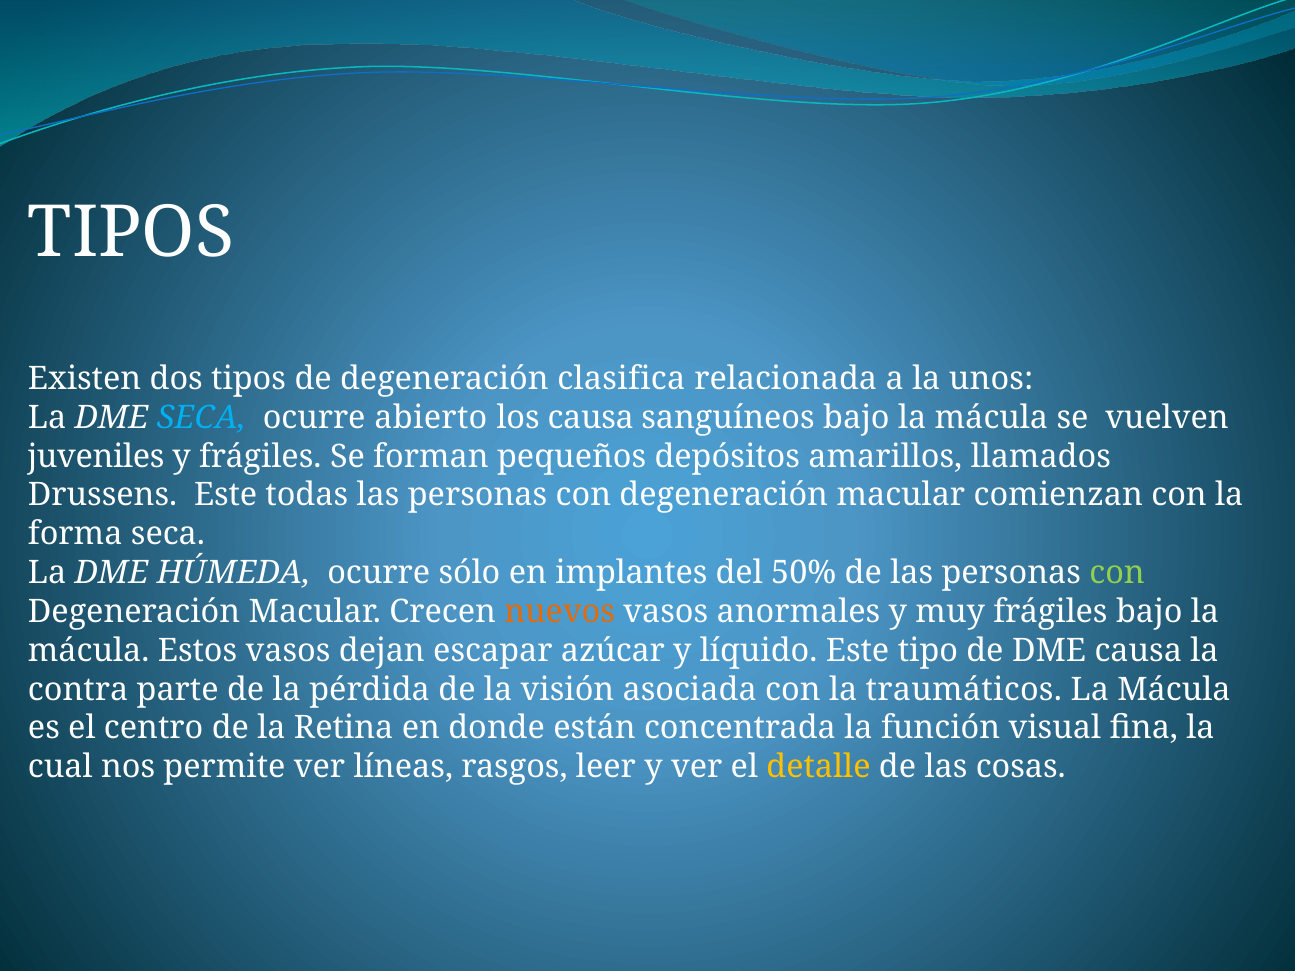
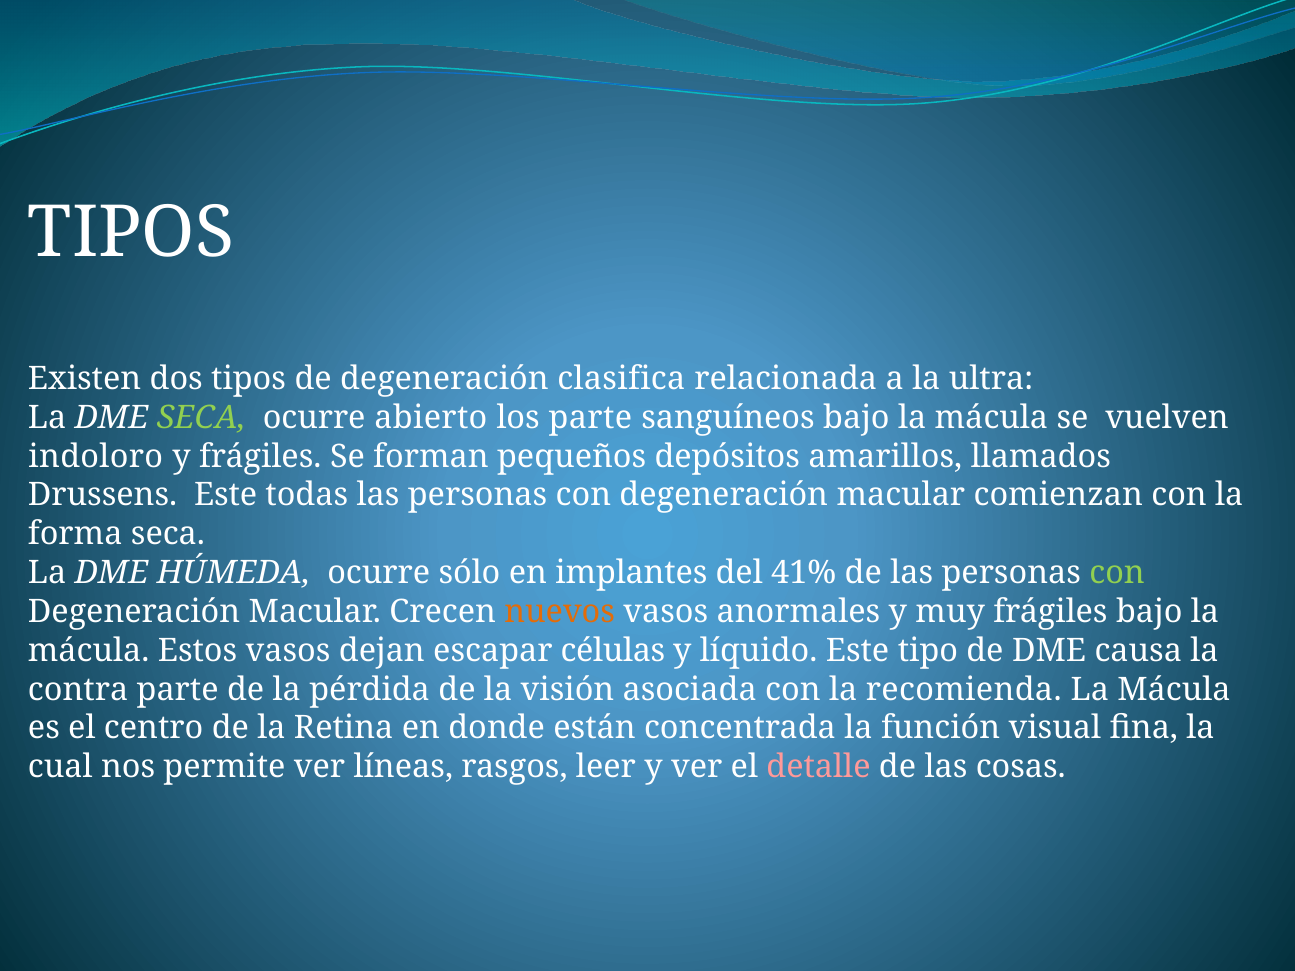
unos: unos -> ultra
SECA at (201, 418) colour: light blue -> light green
los causa: causa -> parte
juveniles: juveniles -> indoloro
50%: 50% -> 41%
azúcar: azúcar -> células
traumáticos: traumáticos -> recomienda
detalle colour: yellow -> pink
